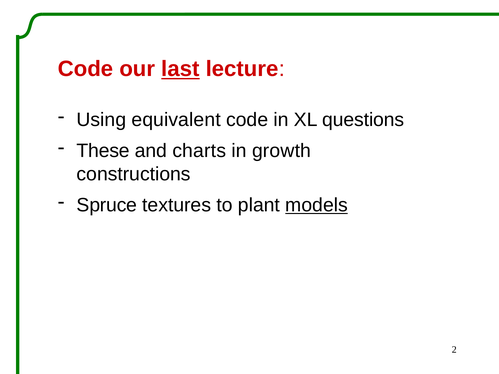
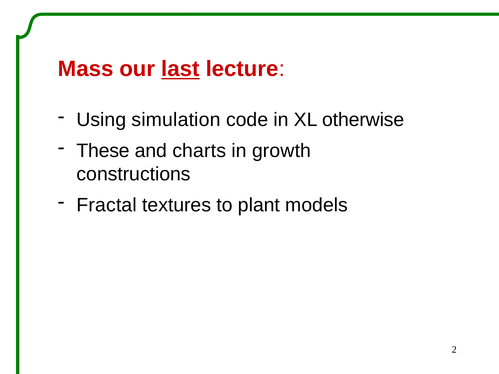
Code at (86, 69): Code -> Mass
equivalent: equivalent -> simulation
questions: questions -> otherwise
Spruce: Spruce -> Fractal
models underline: present -> none
